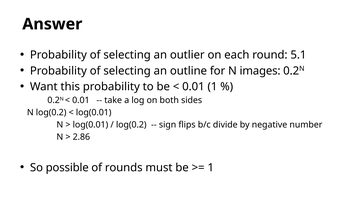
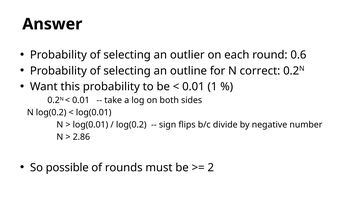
5.1: 5.1 -> 0.6
images: images -> correct
1 at (211, 167): 1 -> 2
